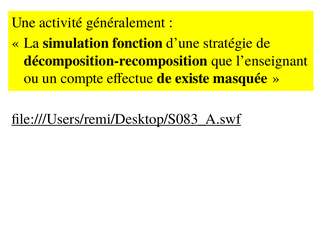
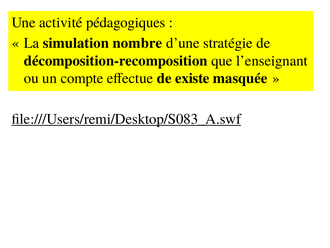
généralement: généralement -> pédagogiques
fonction: fonction -> nombre
